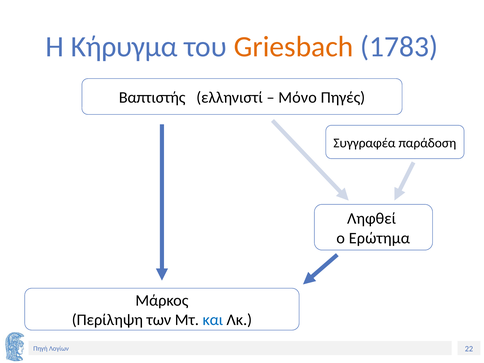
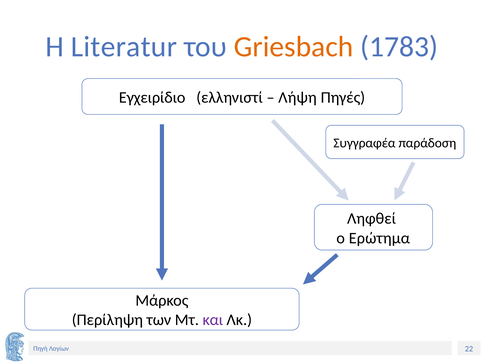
Κήρυγμα: Κήρυγμα -> Literatur
Βαπτιστής: Βαπτιστής -> Εγχειρίδιο
Μόνο: Μόνο -> Λήψη
και colour: blue -> purple
